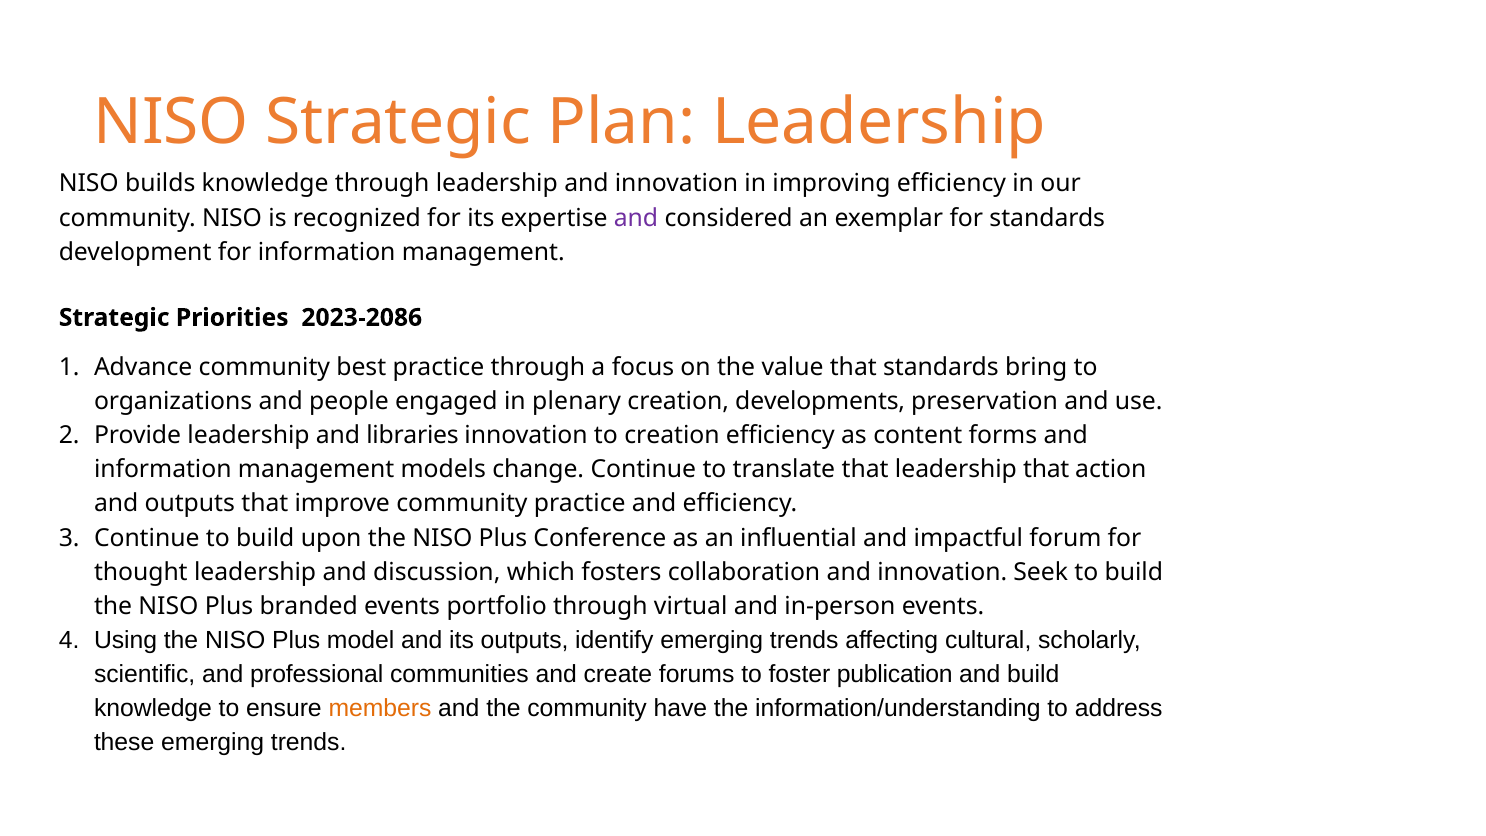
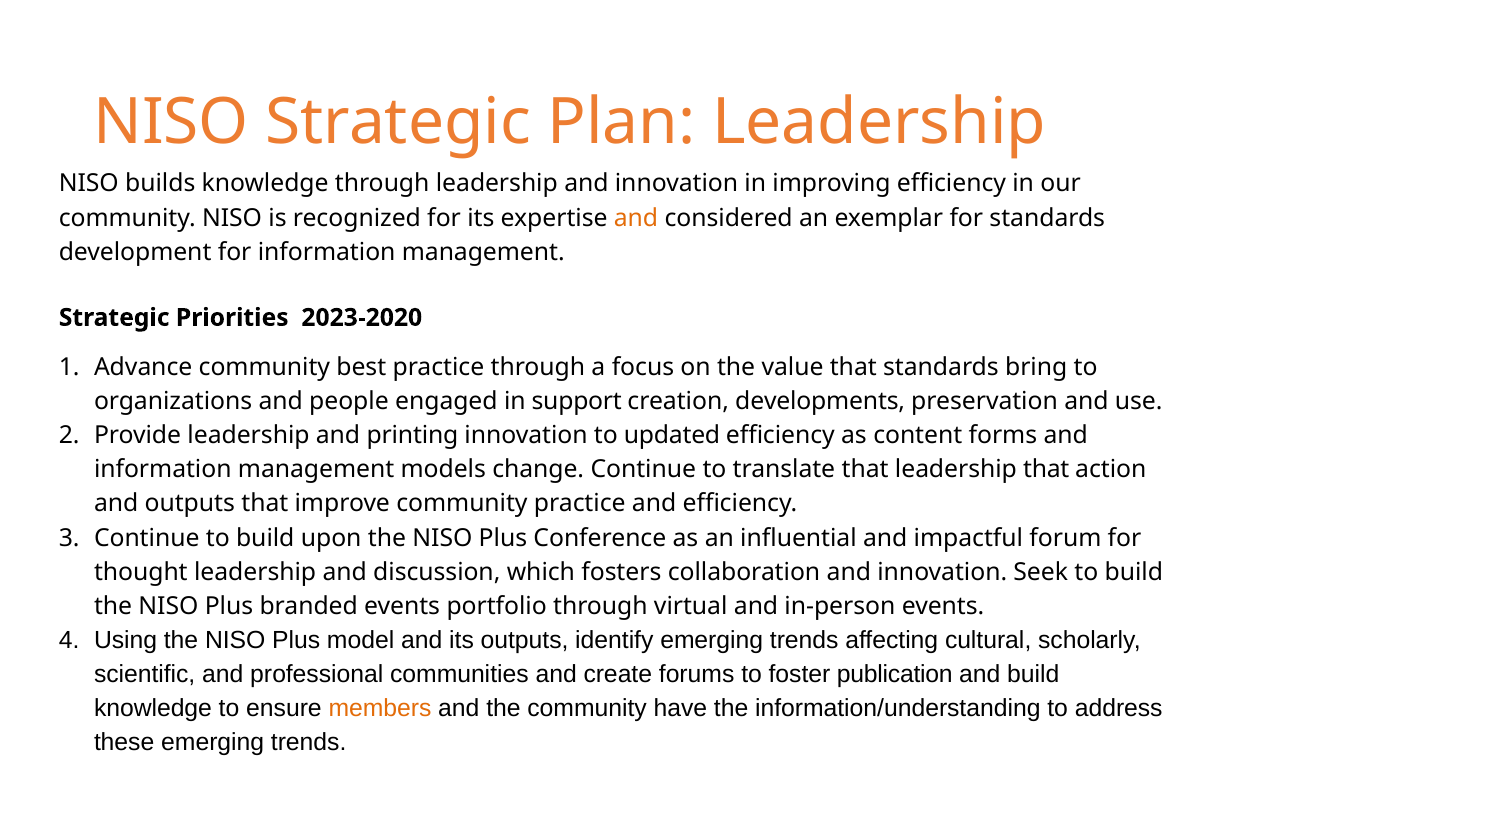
and at (636, 218) colour: purple -> orange
2023-2086: 2023-2086 -> 2023-2020
plenary: plenary -> support
libraries: libraries -> printing
to creation: creation -> updated
